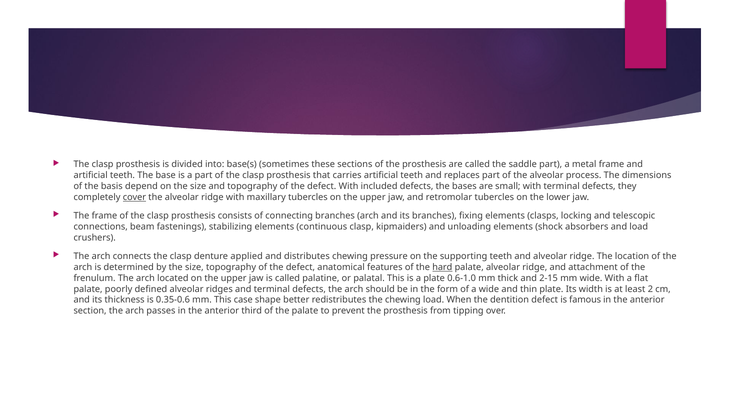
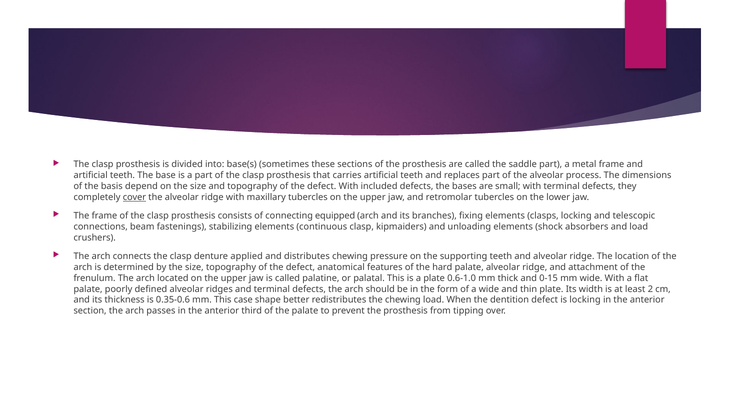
connecting branches: branches -> equipped
hard underline: present -> none
2-15: 2-15 -> 0-15
is famous: famous -> locking
